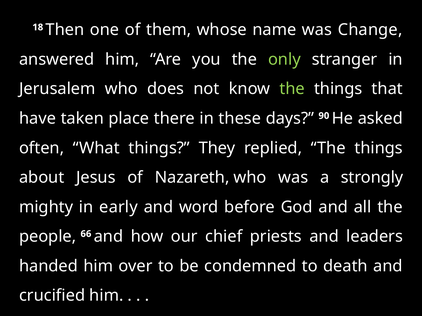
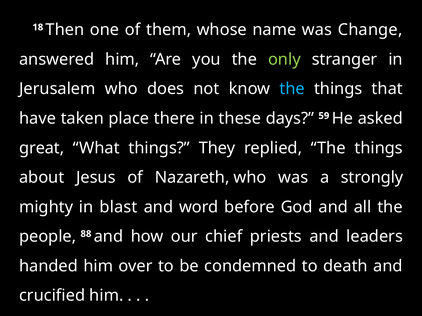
the at (292, 89) colour: light green -> light blue
90: 90 -> 59
often: often -> great
early: early -> blast
66: 66 -> 88
